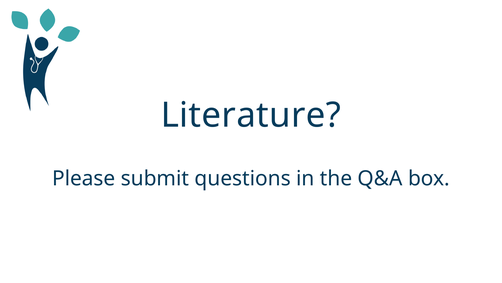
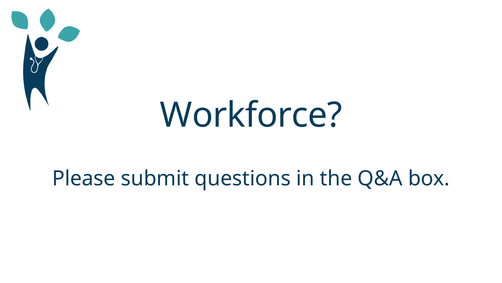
Literature: Literature -> Workforce
